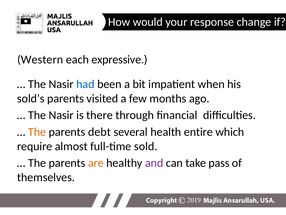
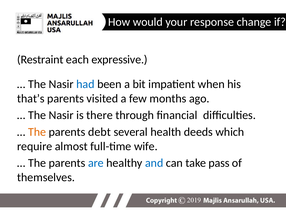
Western: Western -> Restraint
sold’s: sold’s -> that’s
entire: entire -> deeds
sold: sold -> wife
are colour: orange -> blue
and colour: purple -> blue
